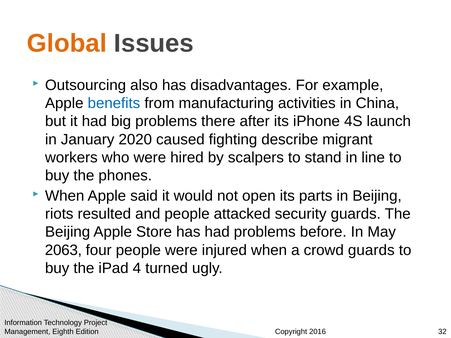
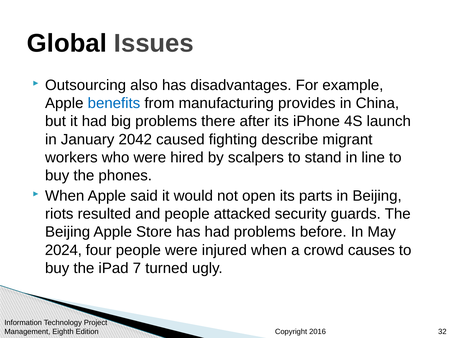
Global colour: orange -> black
activities: activities -> provides
2020: 2020 -> 2042
2063: 2063 -> 2024
crowd guards: guards -> causes
4: 4 -> 7
